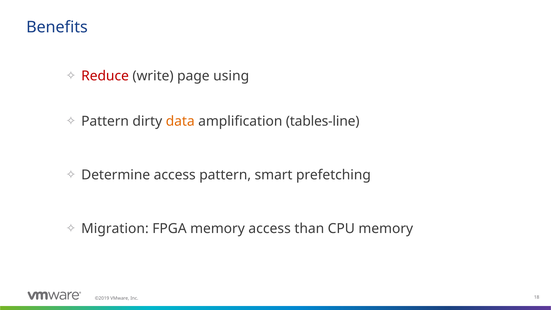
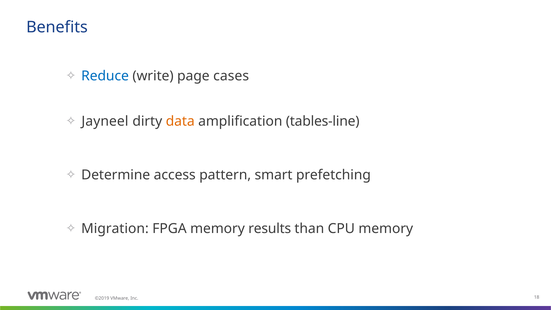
Reduce colour: red -> blue
using: using -> cases
Pattern at (105, 121): Pattern -> Jayneel
memory access: access -> results
